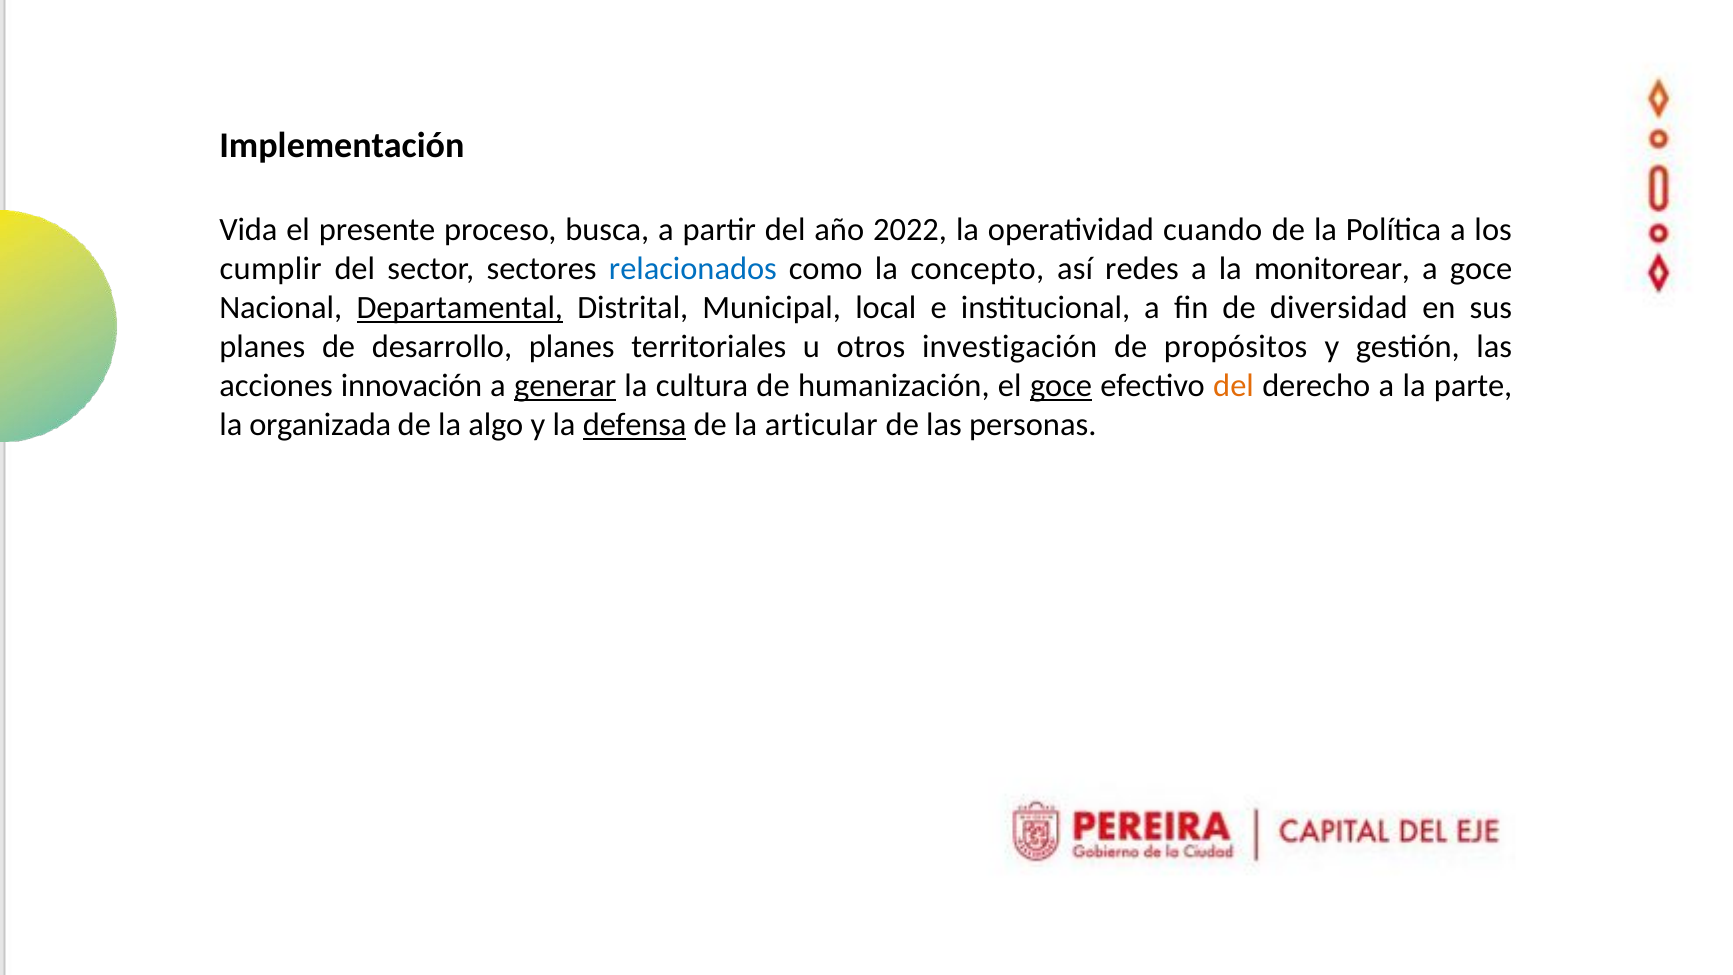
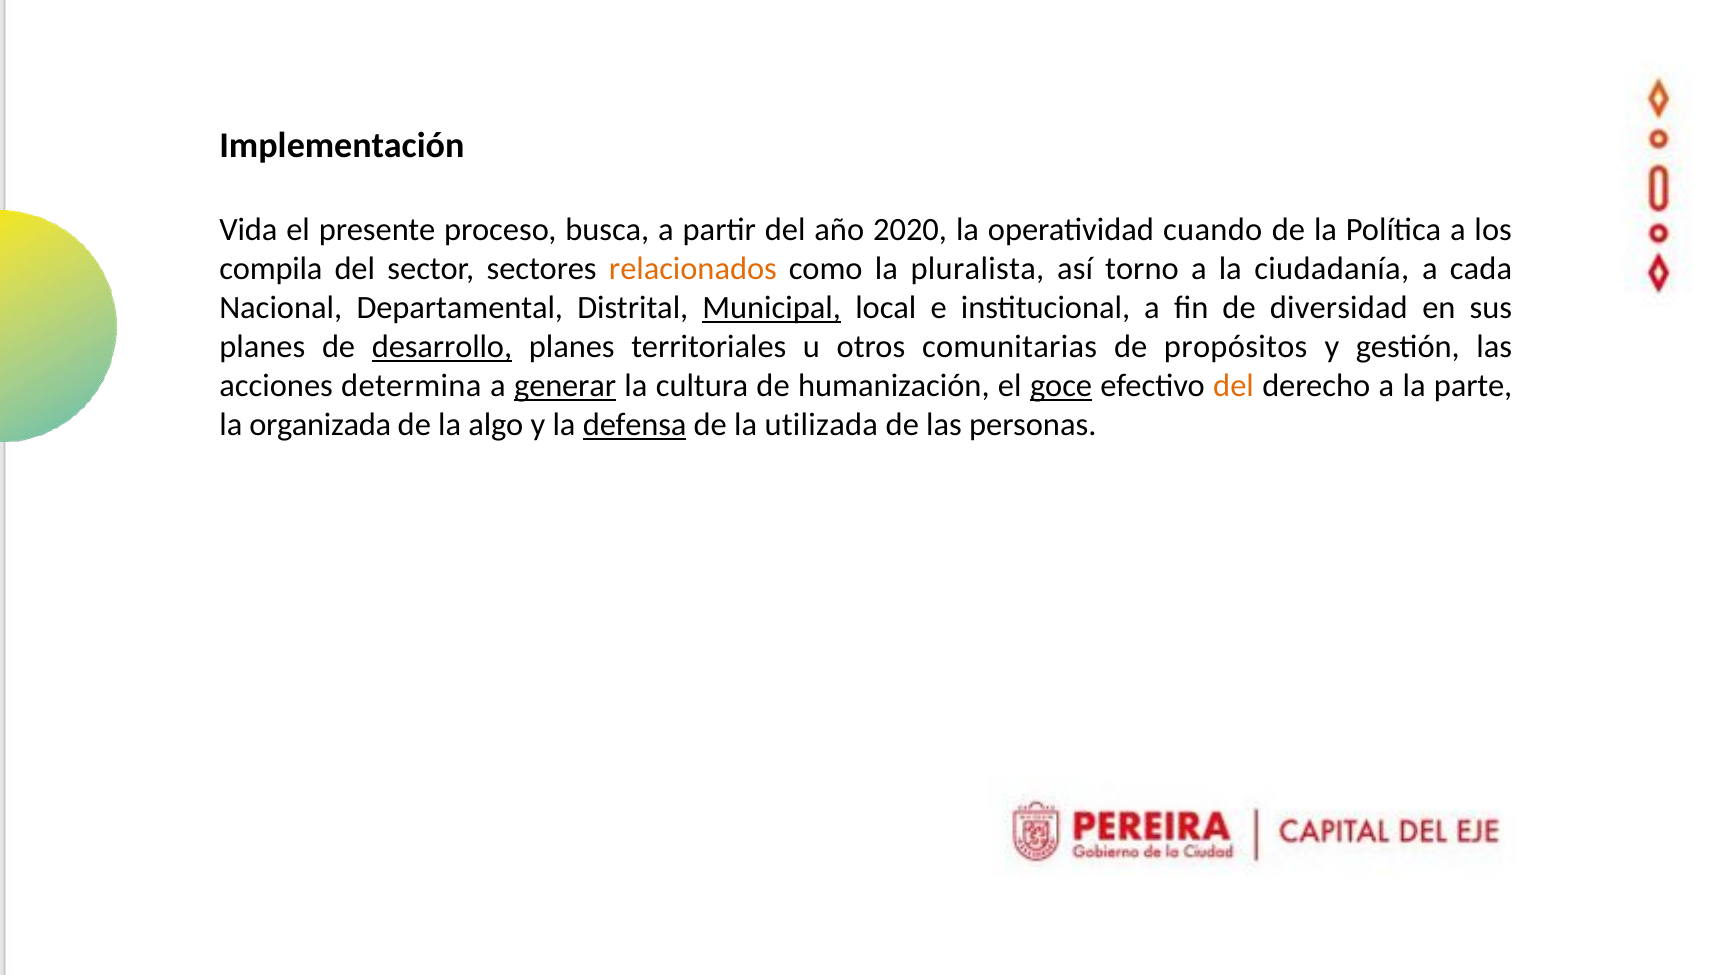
2022: 2022 -> 2020
cumplir: cumplir -> compila
relacionados colour: blue -> orange
concepto: concepto -> pluralista
redes: redes -> torno
monitorear: monitorear -> ciudadanía
a goce: goce -> cada
Departamental underline: present -> none
Municipal underline: none -> present
desarrollo underline: none -> present
investigación: investigación -> comunitarias
innovación: innovación -> determina
articular: articular -> utilizada
